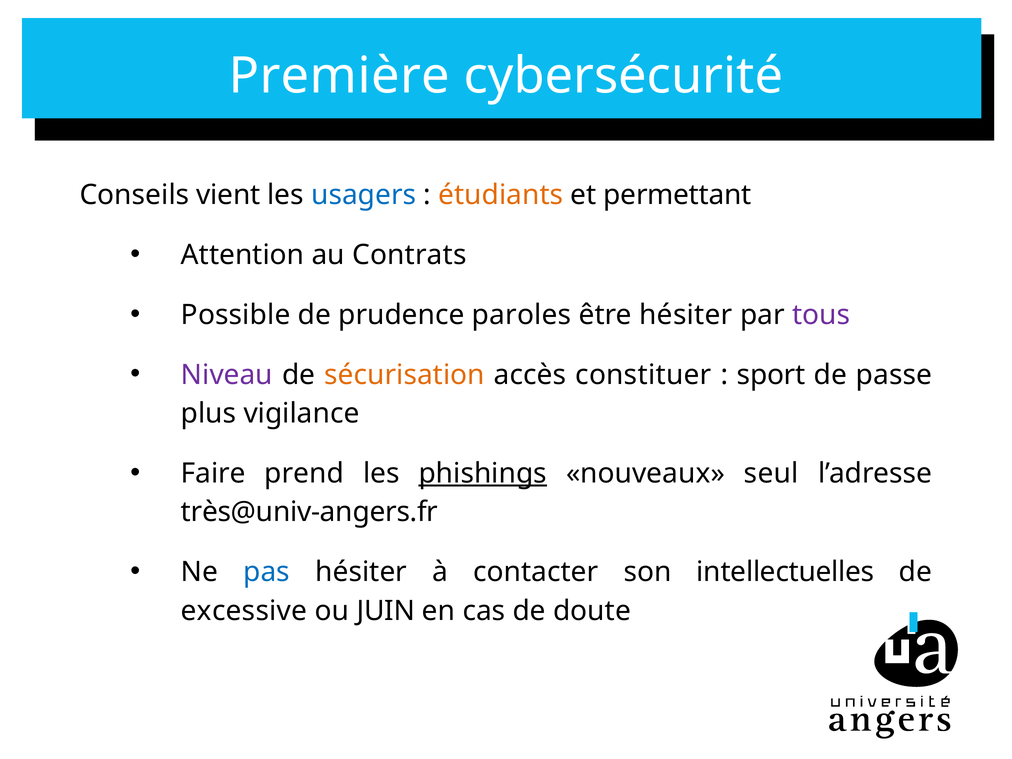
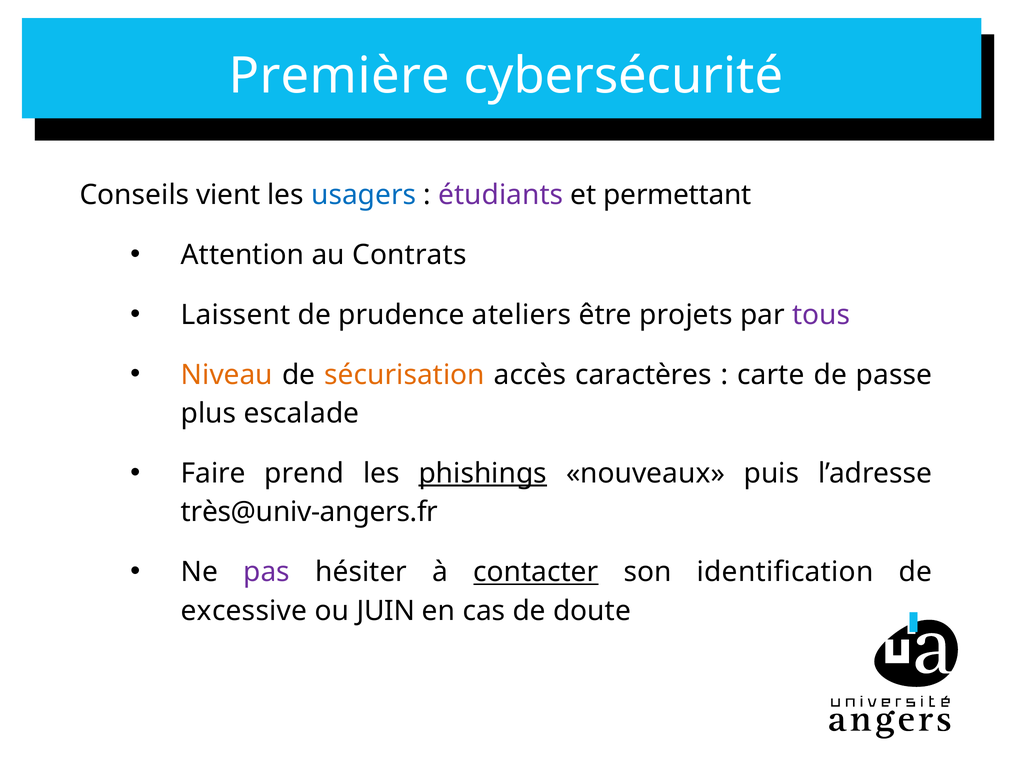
étudiants colour: orange -> purple
Possible: Possible -> Laissent
paroles: paroles -> ateliers
être hésiter: hésiter -> projets
Niveau colour: purple -> orange
constituer: constituer -> caractères
sport: sport -> carte
vigilance: vigilance -> escalade
seul: seul -> puis
pas colour: blue -> purple
contacter underline: none -> present
intellectuelles: intellectuelles -> identification
